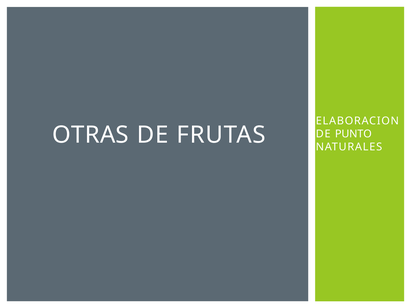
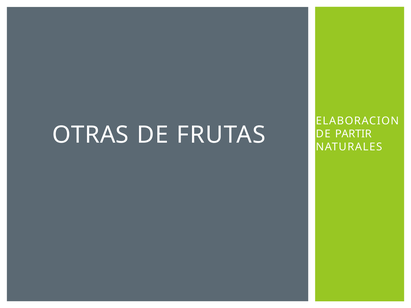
PUNTO: PUNTO -> PARTIR
